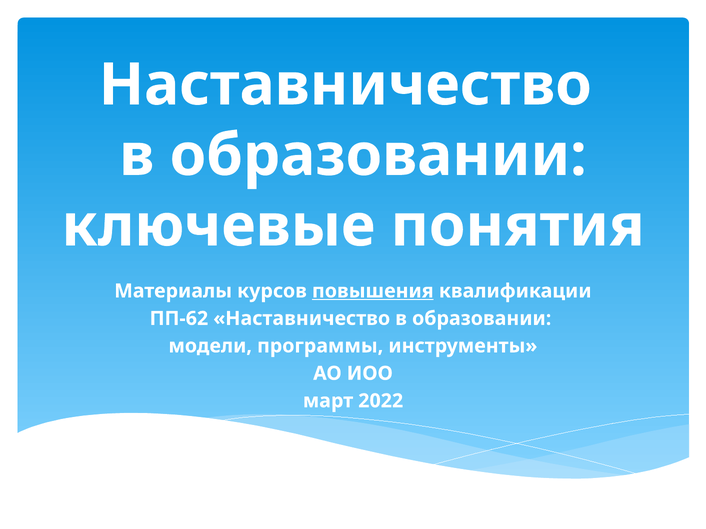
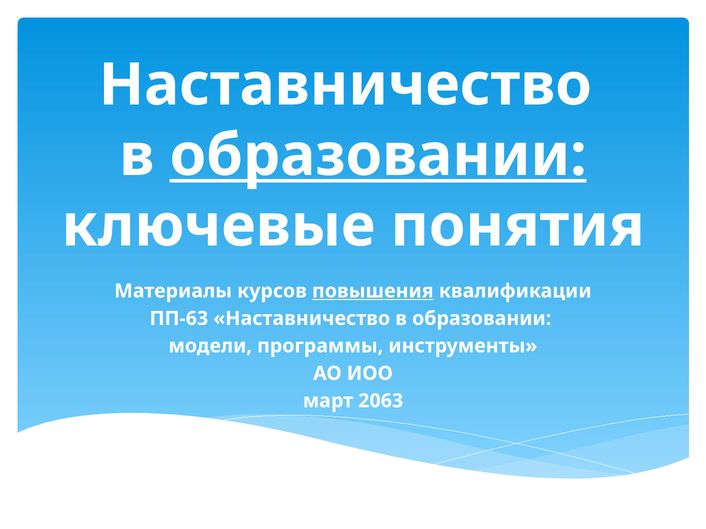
образовании at (378, 156) underline: none -> present
ПП-62: ПП-62 -> ПП-63
2022: 2022 -> 2063
